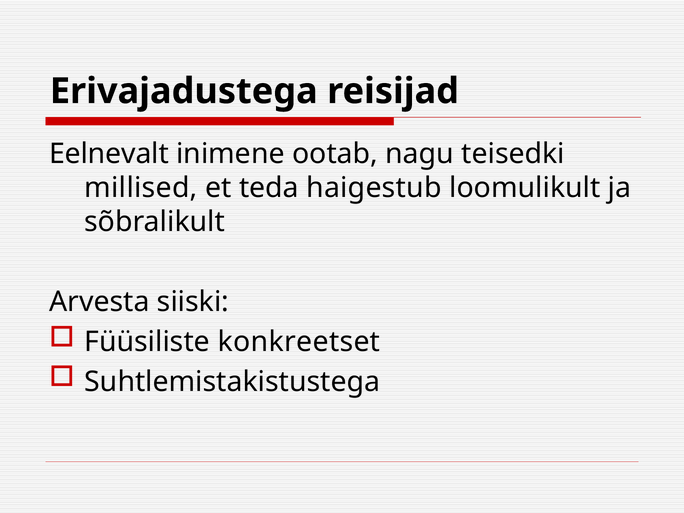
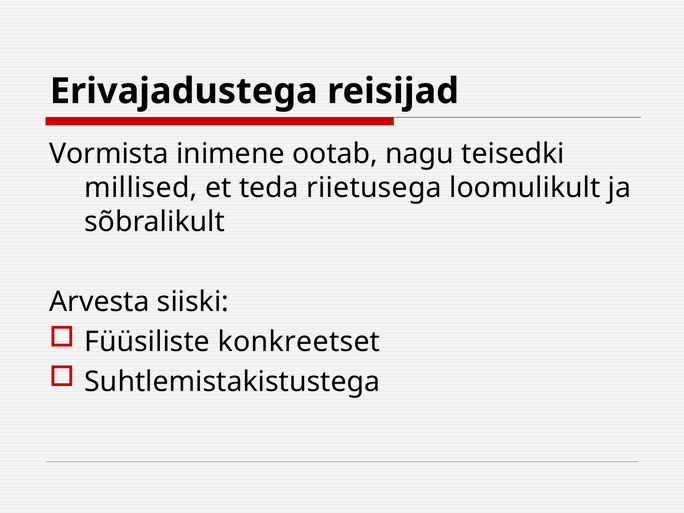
Eelnevalt: Eelnevalt -> Vormista
haigestub: haigestub -> riietusega
